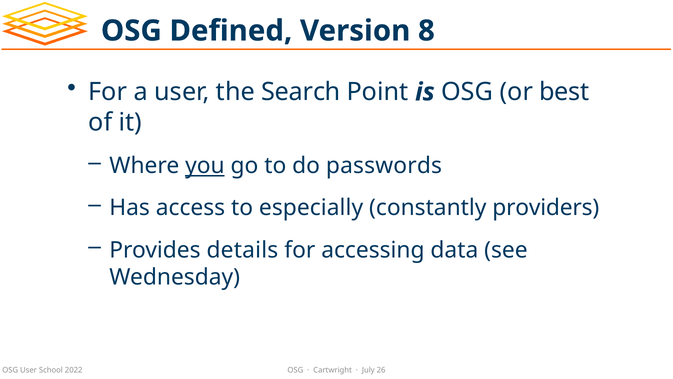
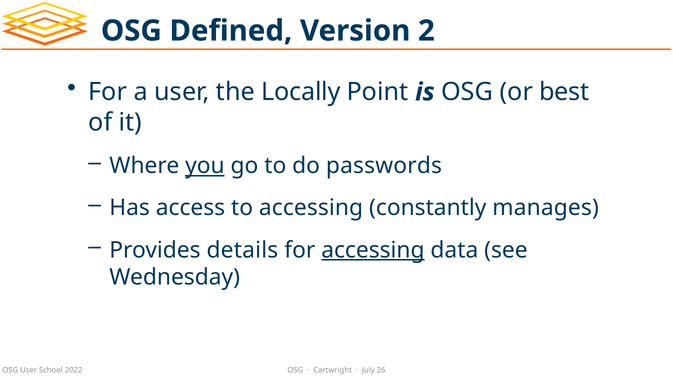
8: 8 -> 2
Search: Search -> Locally
to especially: especially -> accessing
providers: providers -> manages
accessing at (373, 250) underline: none -> present
